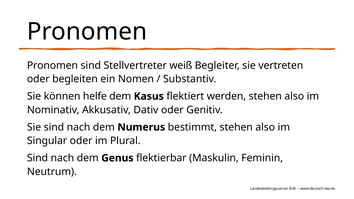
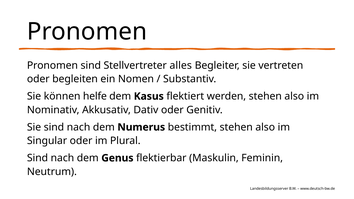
weiß: weiß -> alles
